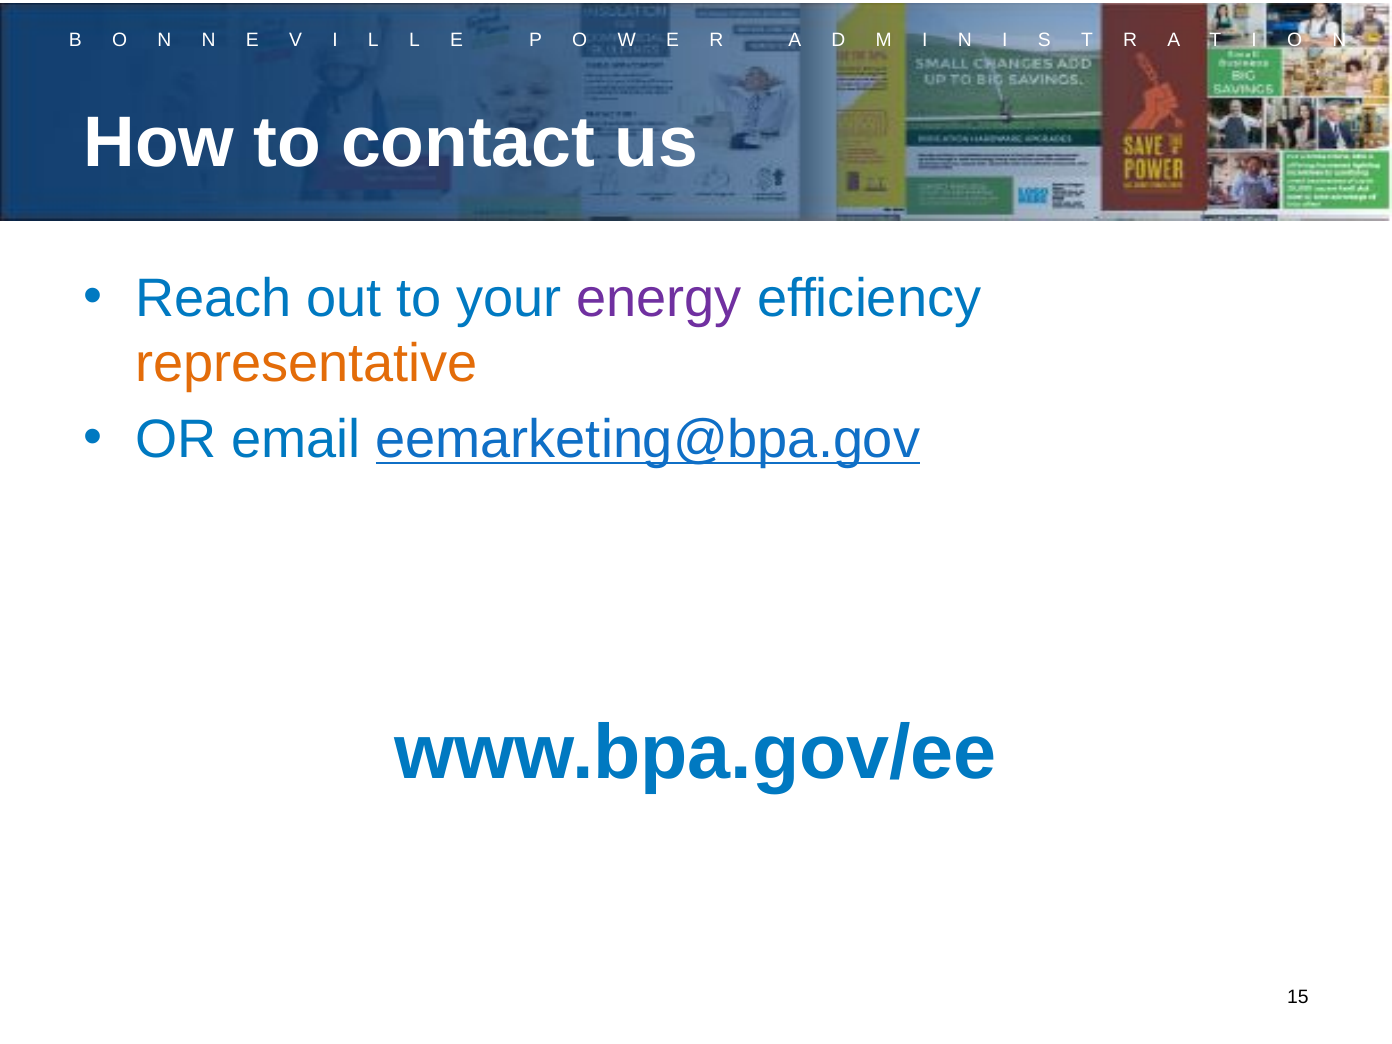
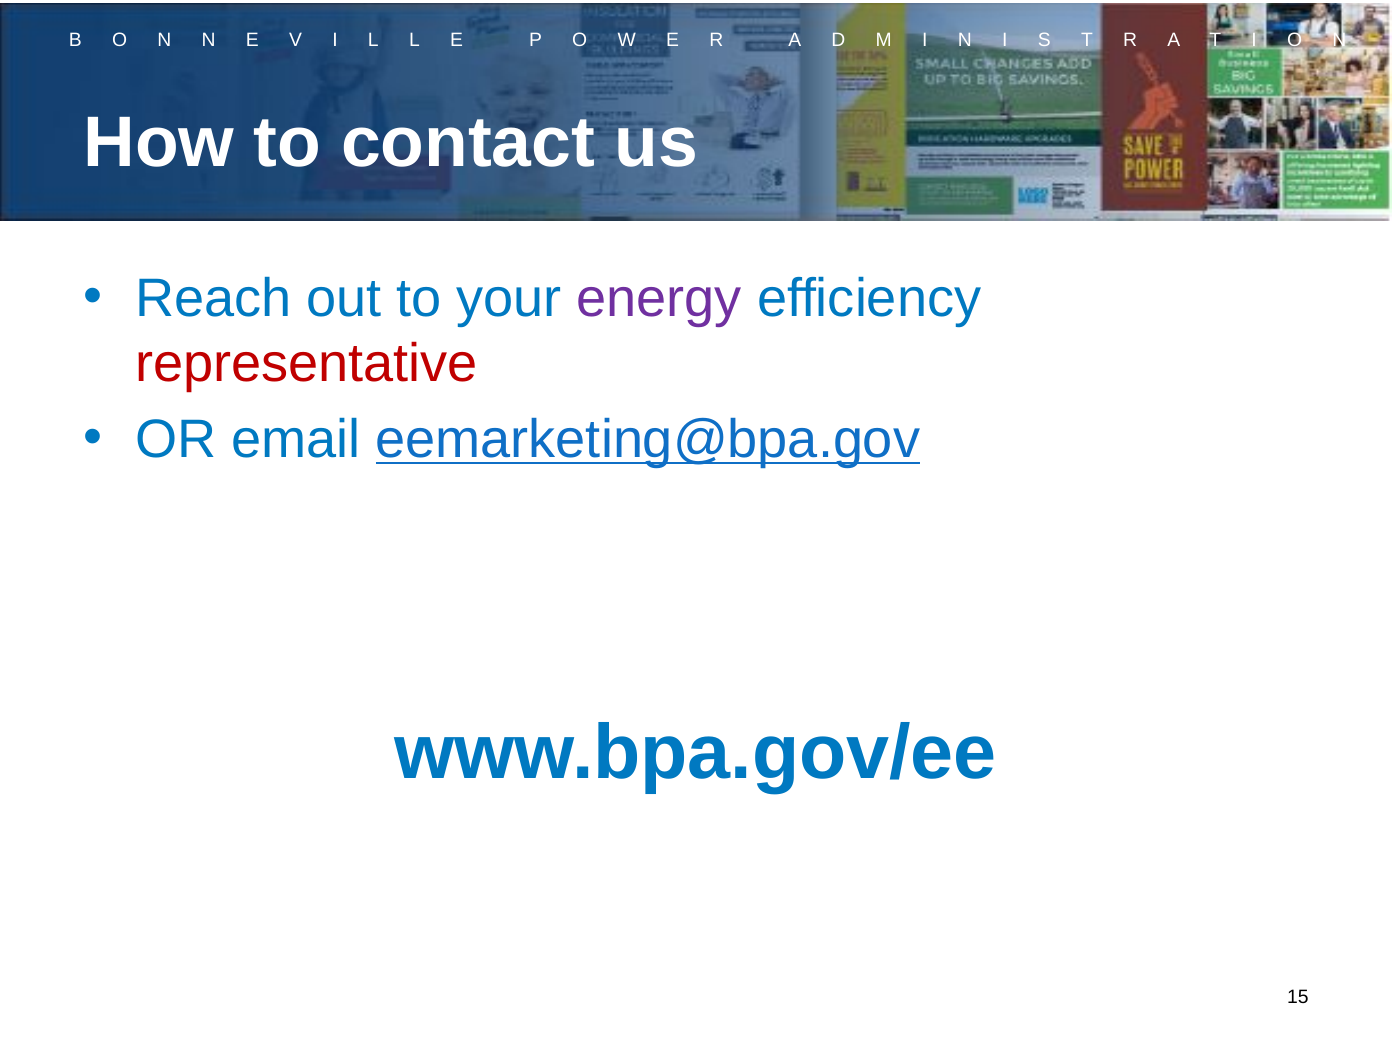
representative colour: orange -> red
